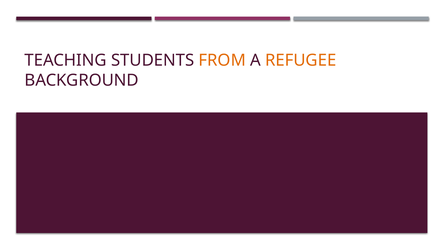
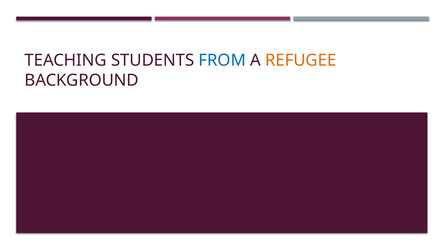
FROM colour: orange -> blue
